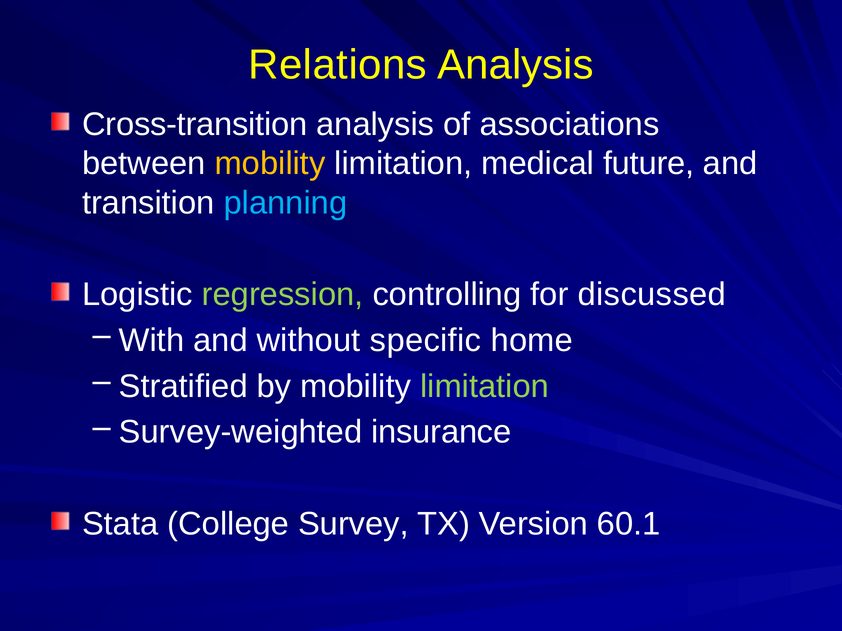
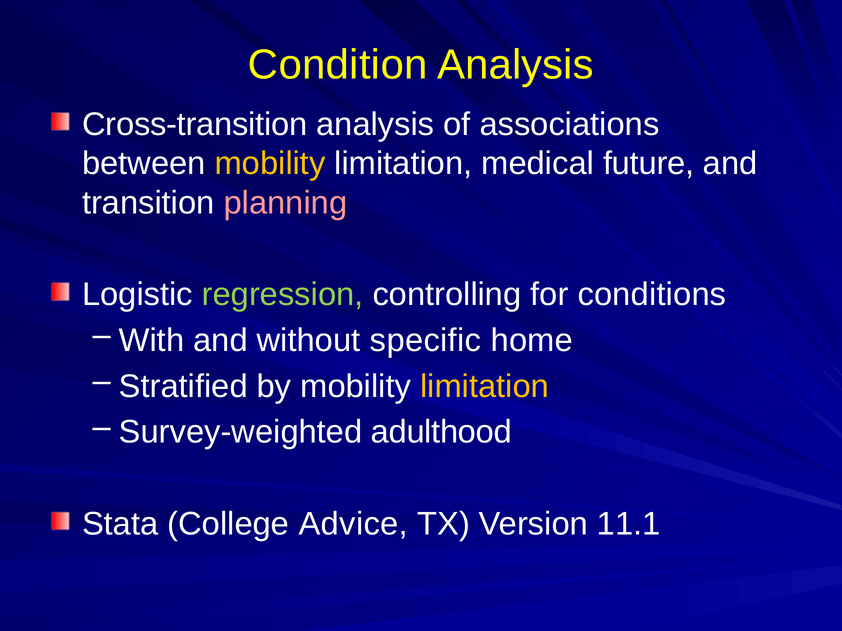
Relations: Relations -> Condition
planning colour: light blue -> pink
discussed: discussed -> conditions
limitation at (485, 387) colour: light green -> yellow
insurance: insurance -> adulthood
Survey: Survey -> Advice
60.1: 60.1 -> 11.1
